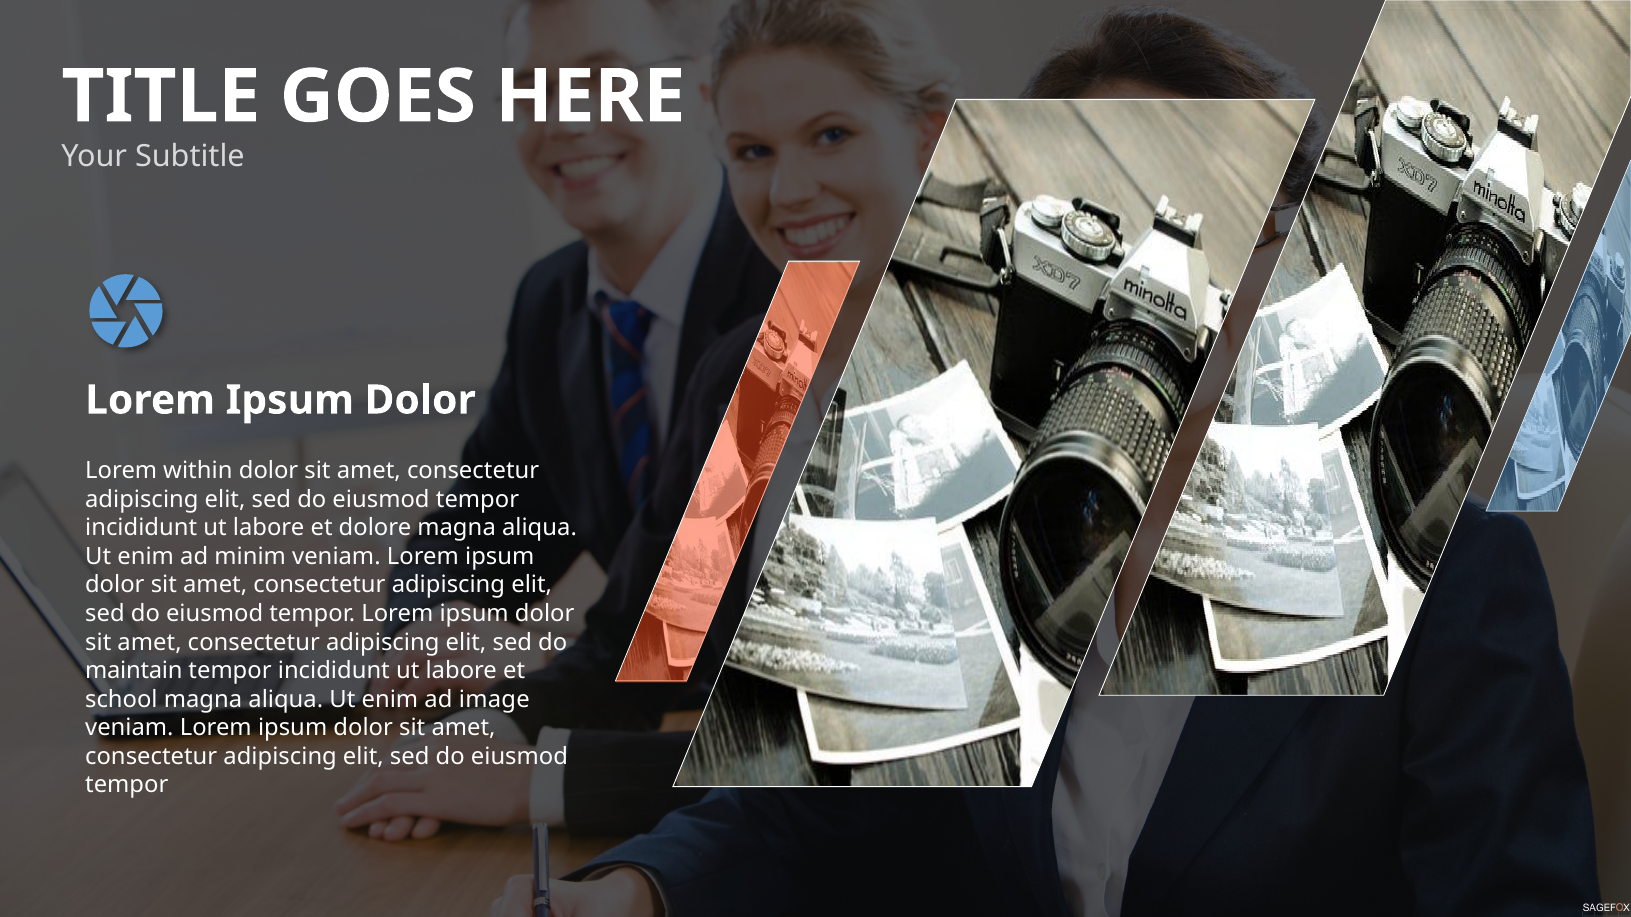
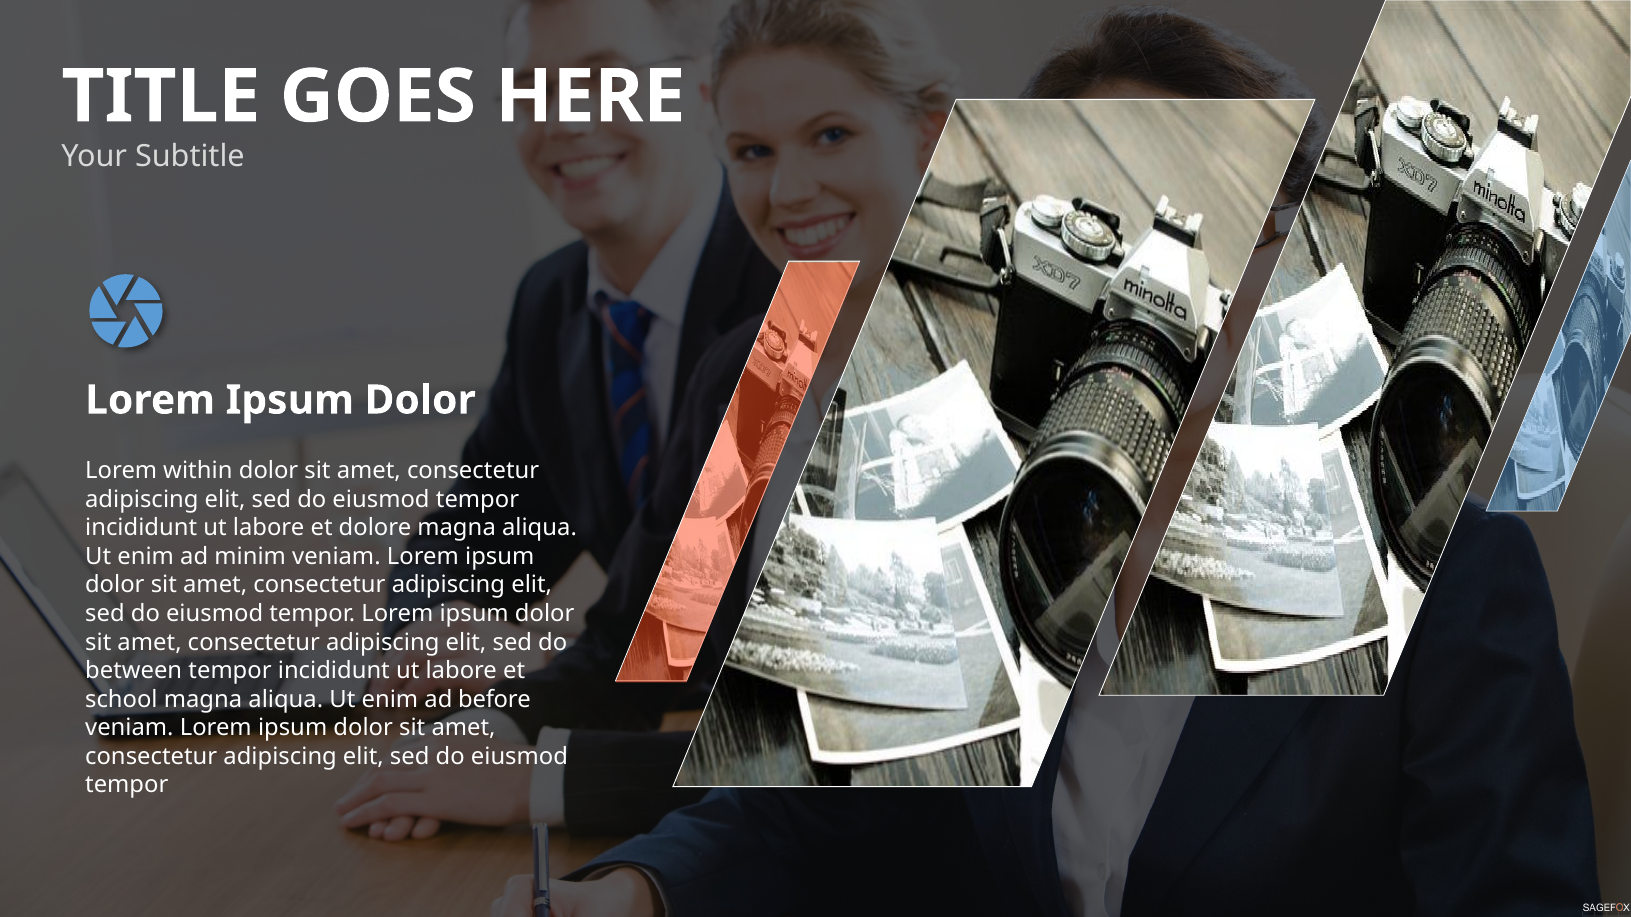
maintain: maintain -> between
image: image -> before
